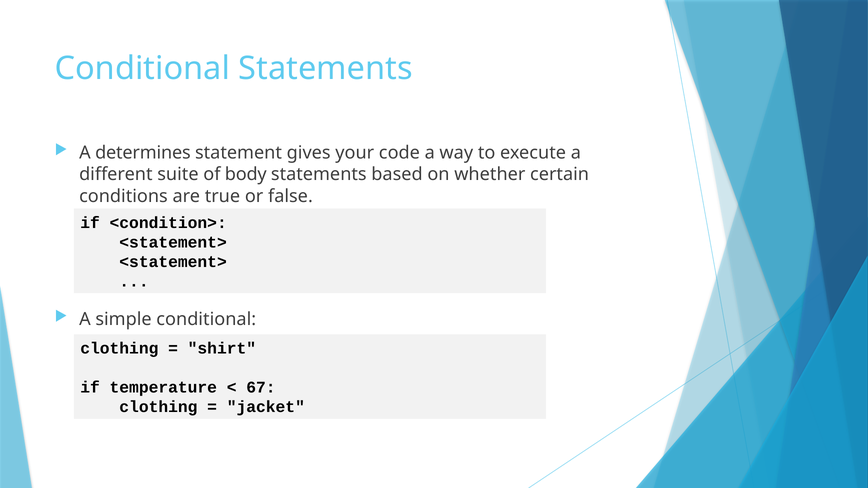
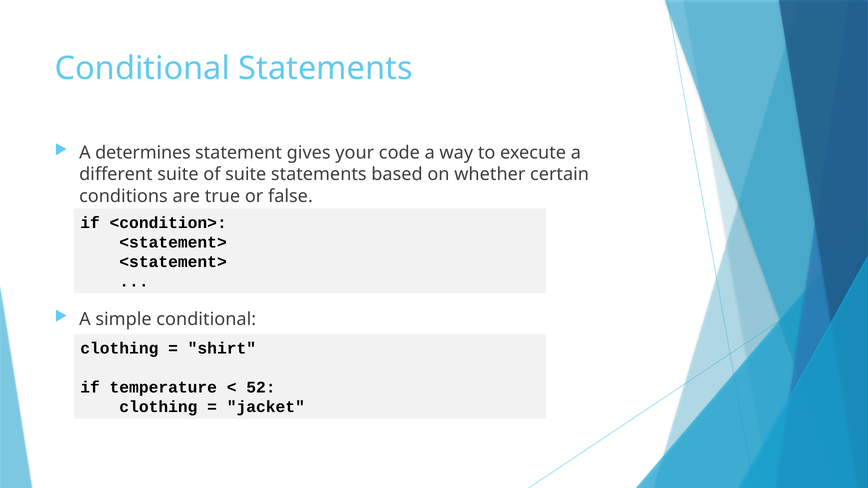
of body: body -> suite
67: 67 -> 52
